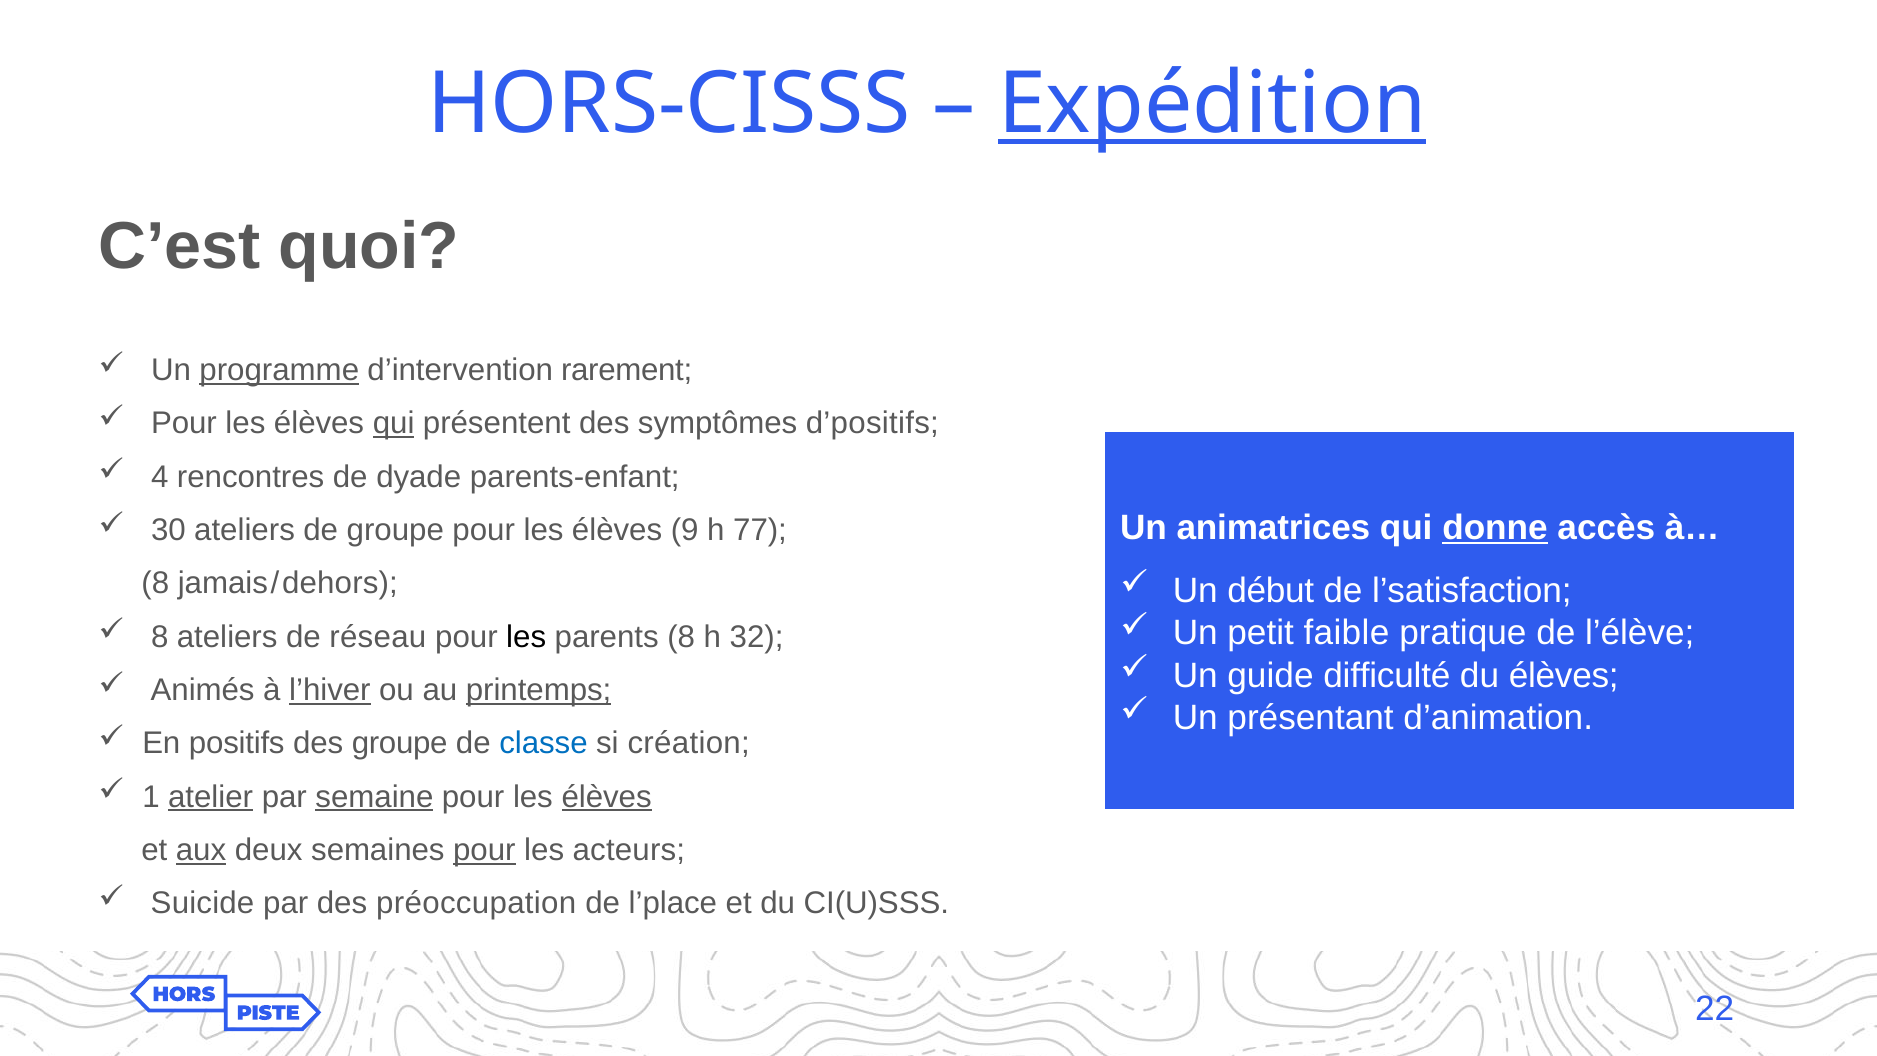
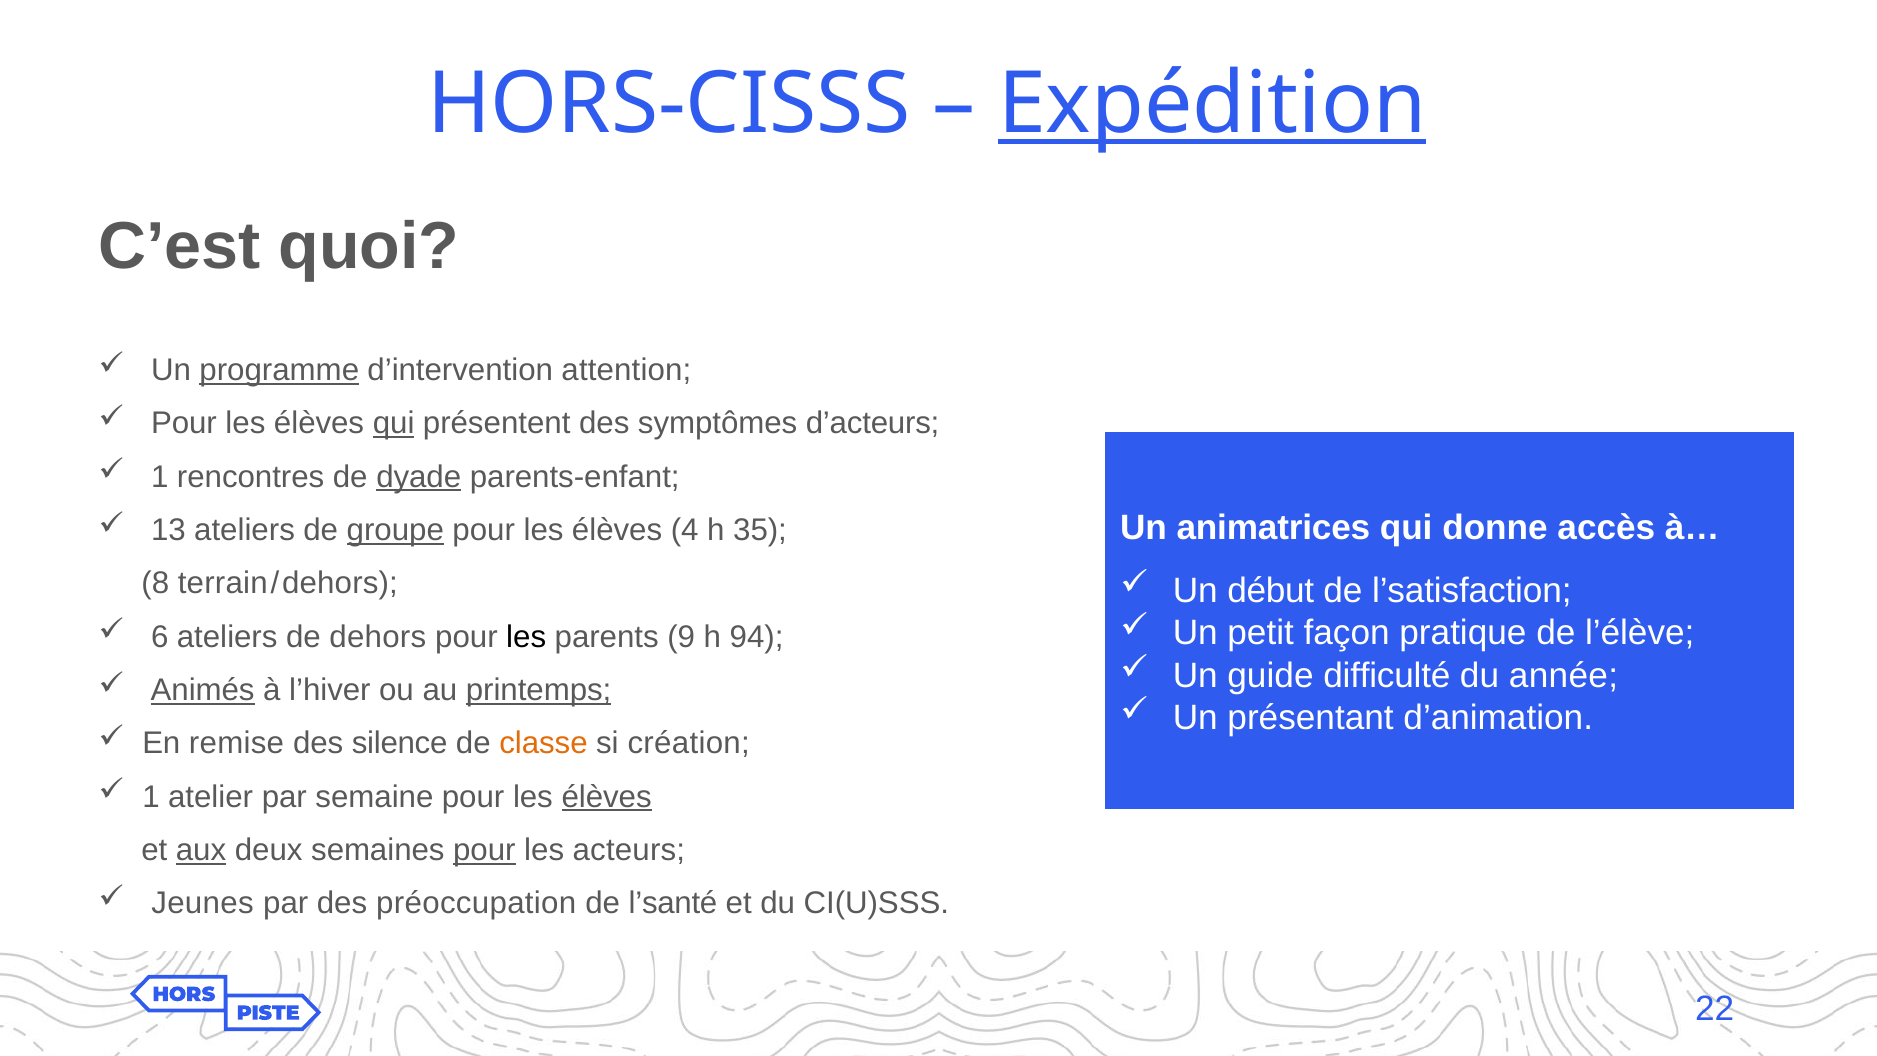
rarement: rarement -> attention
d’positifs: d’positifs -> d’acteurs
4 at (160, 477): 4 -> 1
dyade underline: none -> present
donne underline: present -> none
30: 30 -> 13
groupe at (395, 530) underline: none -> present
9: 9 -> 4
77: 77 -> 35
jamais: jamais -> terrain
faible: faible -> façon
8 at (160, 637): 8 -> 6
de réseau: réseau -> dehors
parents 8: 8 -> 9
32: 32 -> 94
du élèves: élèves -> année
Animés underline: none -> present
l’hiver underline: present -> none
positifs: positifs -> remise
des groupe: groupe -> silence
classe colour: blue -> orange
atelier underline: present -> none
semaine underline: present -> none
Suicide: Suicide -> Jeunes
l’place: l’place -> l’santé
